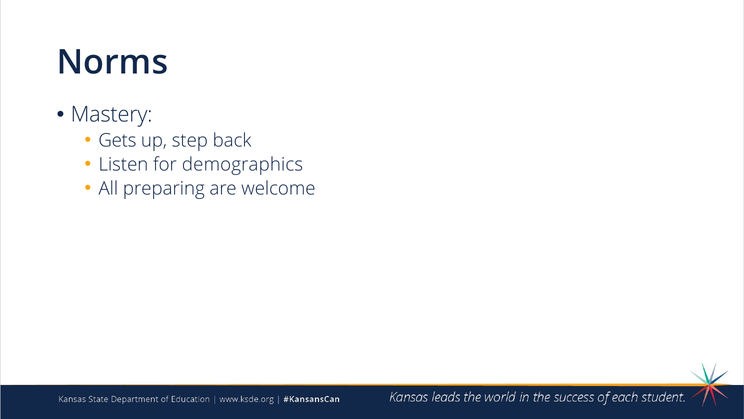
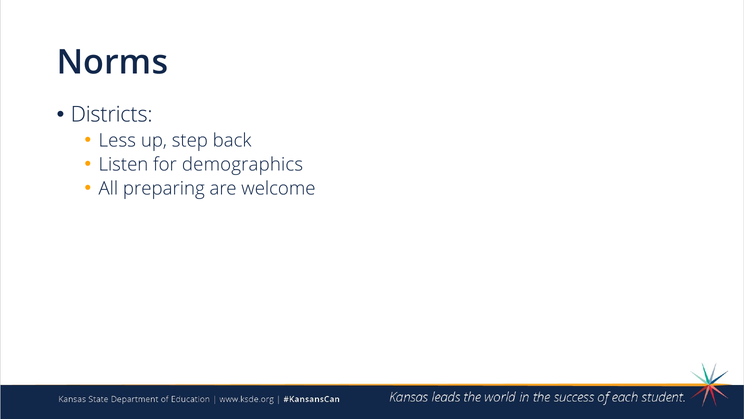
Mastery: Mastery -> Districts
Gets: Gets -> Less
